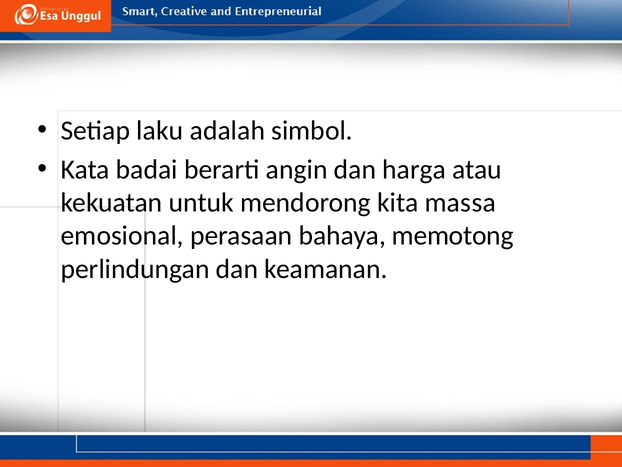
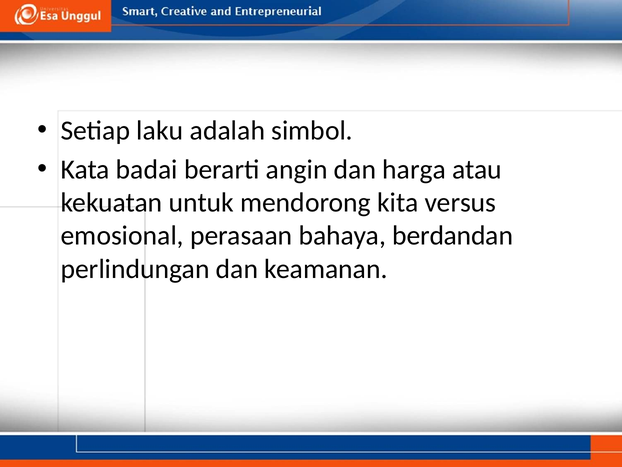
massa: massa -> versus
memotong: memotong -> berdandan
